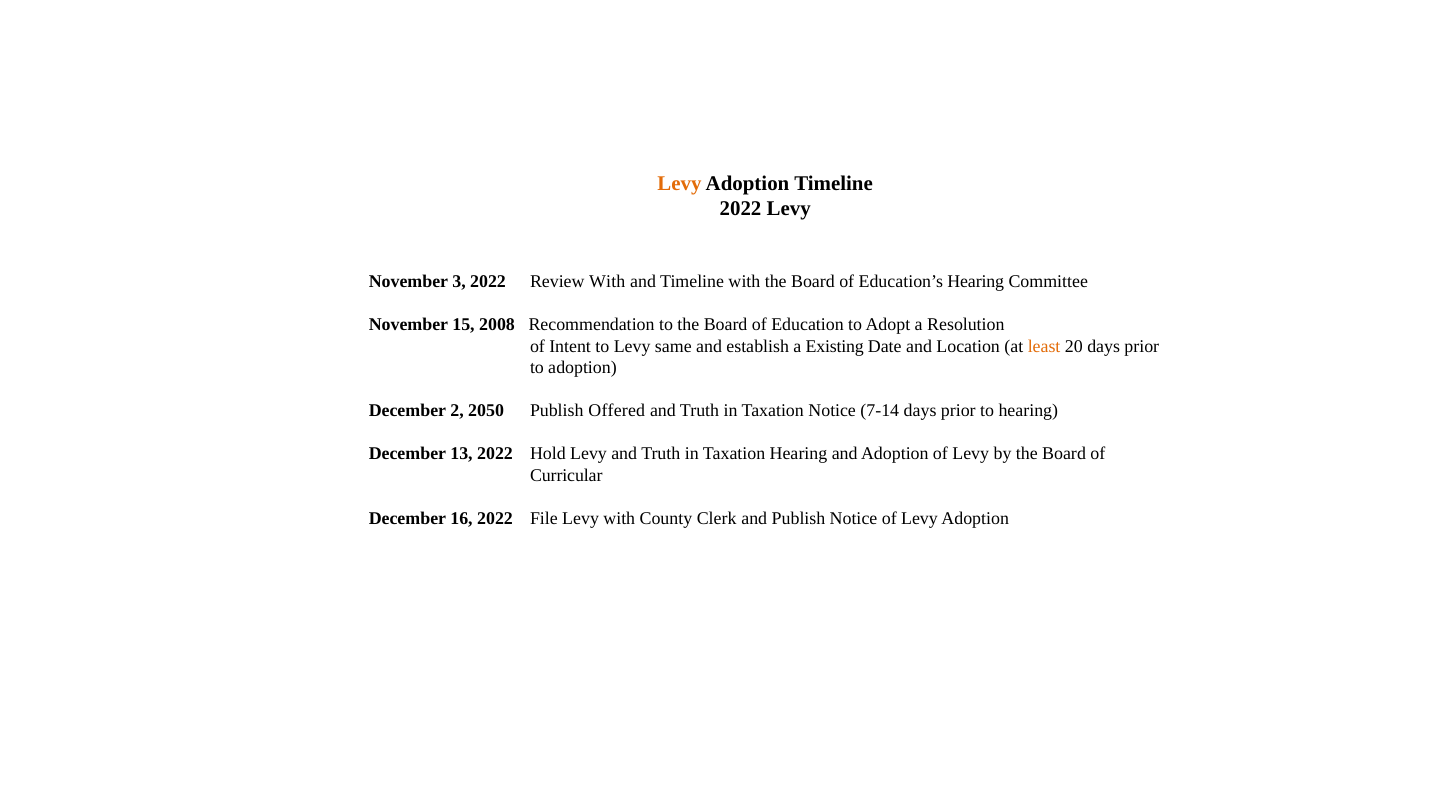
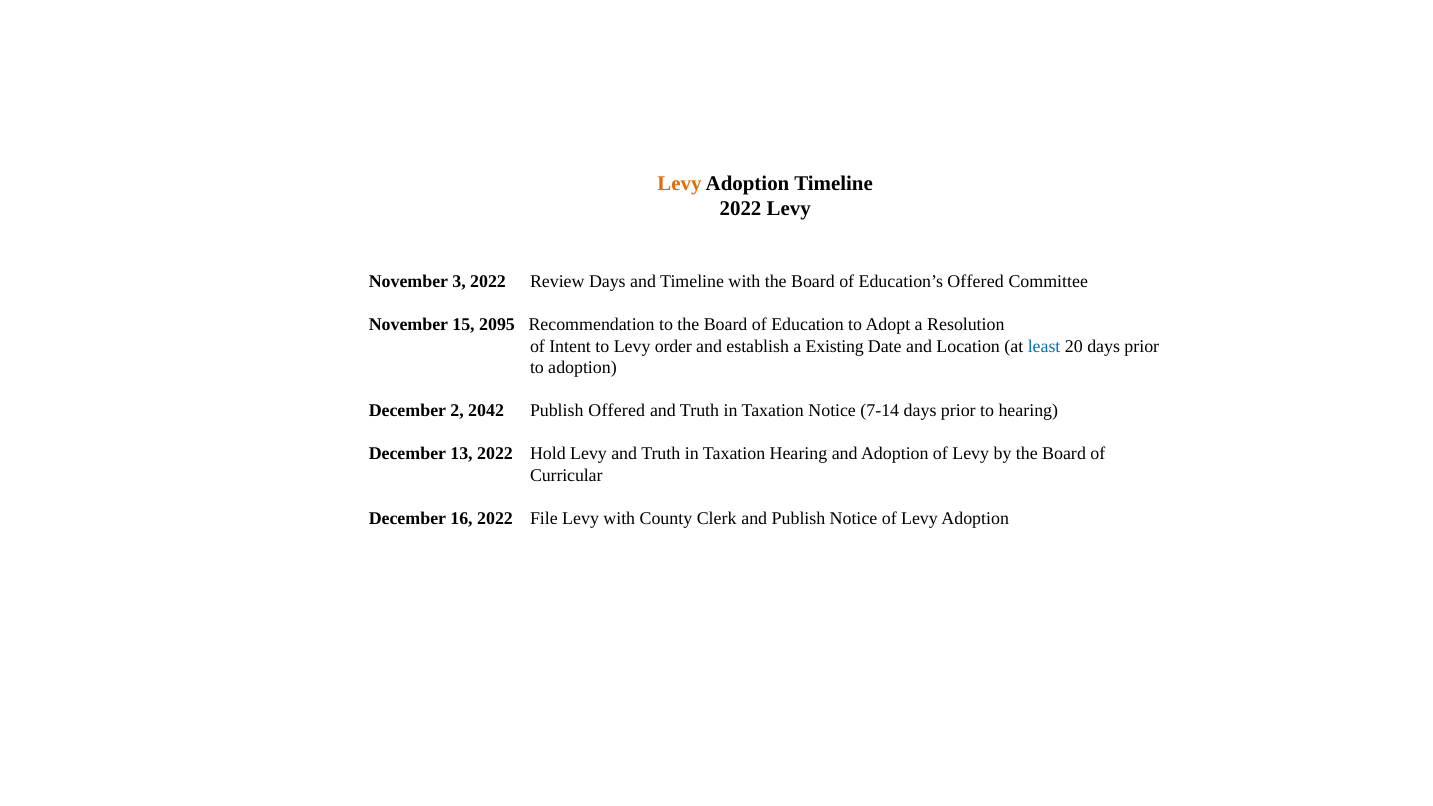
Review With: With -> Days
Education’s Hearing: Hearing -> Offered
2008: 2008 -> 2095
same: same -> order
least colour: orange -> blue
2050: 2050 -> 2042
